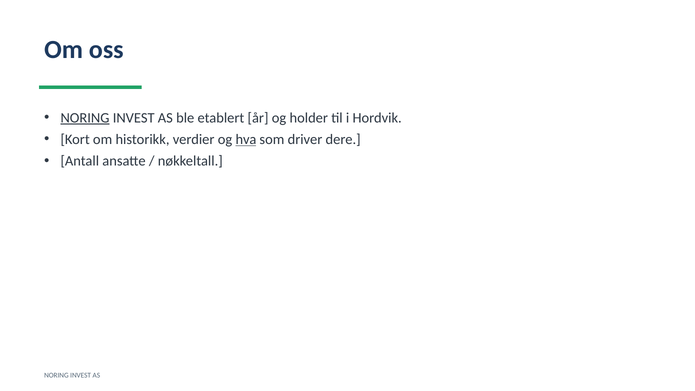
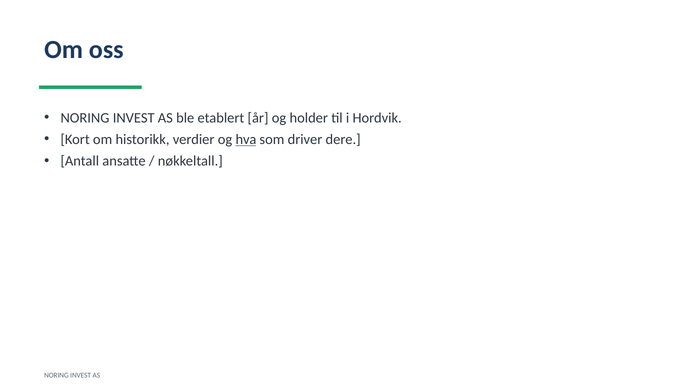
NORING at (85, 118) underline: present -> none
